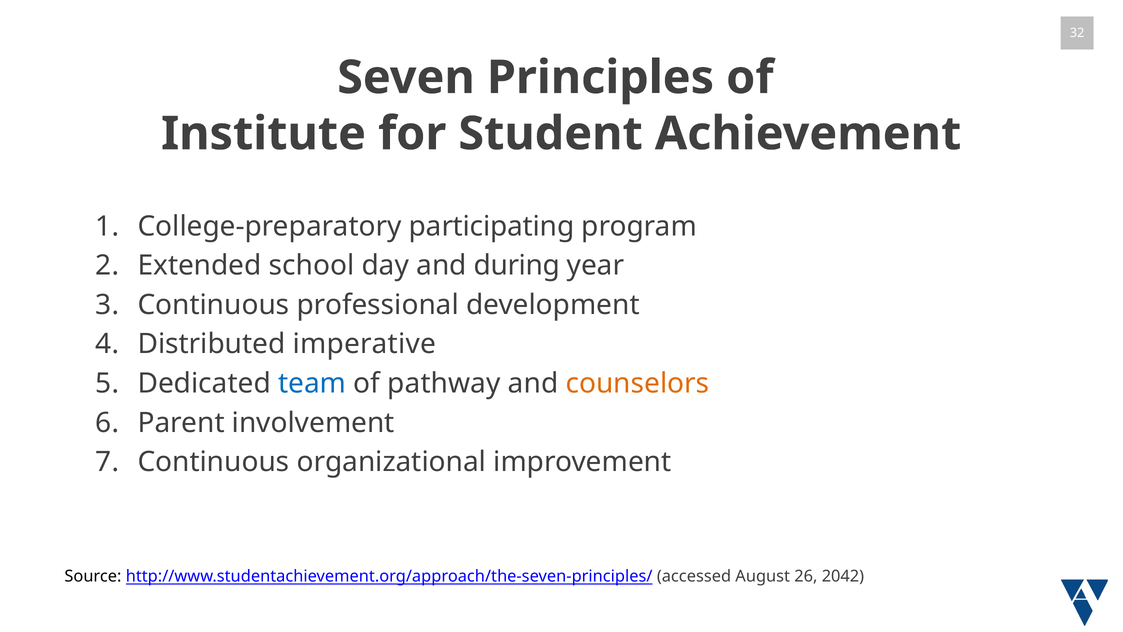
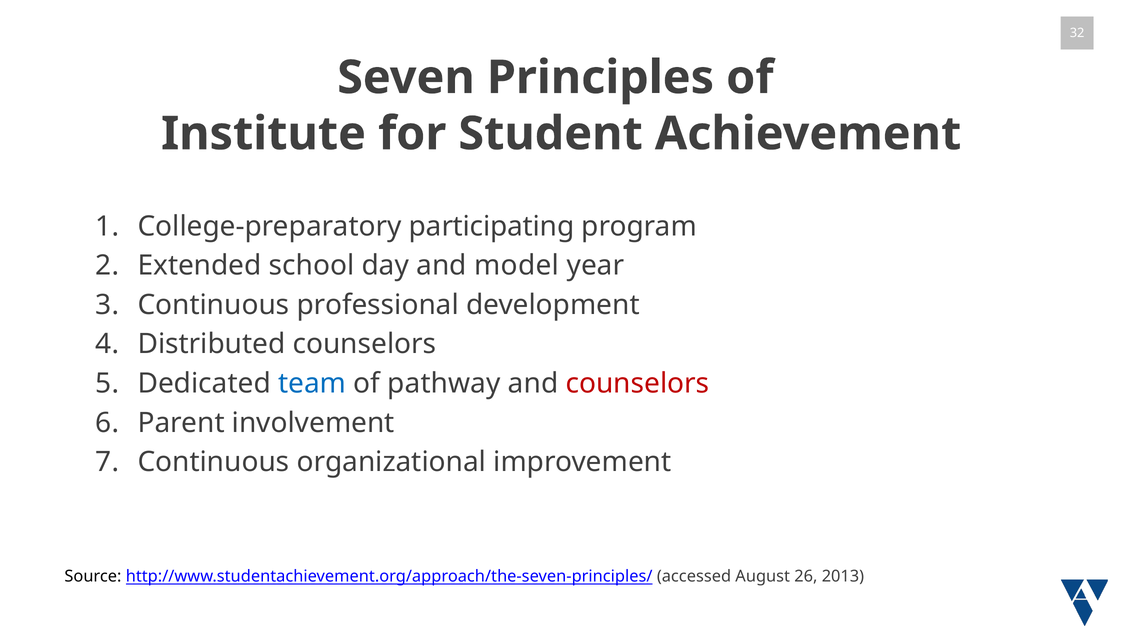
during: during -> model
Distributed imperative: imperative -> counselors
counselors at (637, 383) colour: orange -> red
2042: 2042 -> 2013
